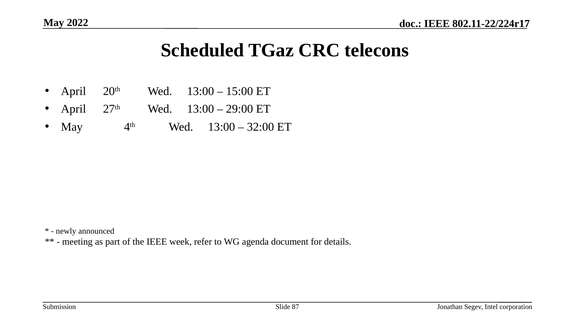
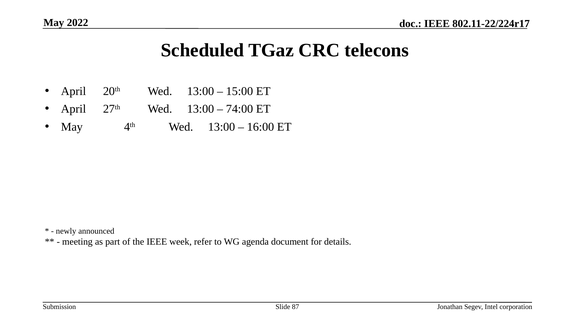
29:00: 29:00 -> 74:00
32:00: 32:00 -> 16:00
